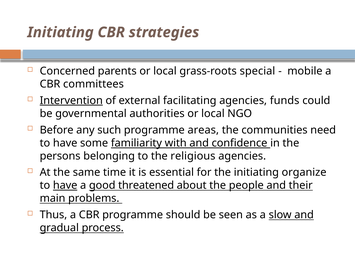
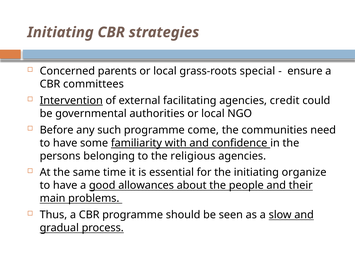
mobile: mobile -> ensure
funds: funds -> credit
areas: areas -> come
have at (65, 186) underline: present -> none
threatened: threatened -> allowances
